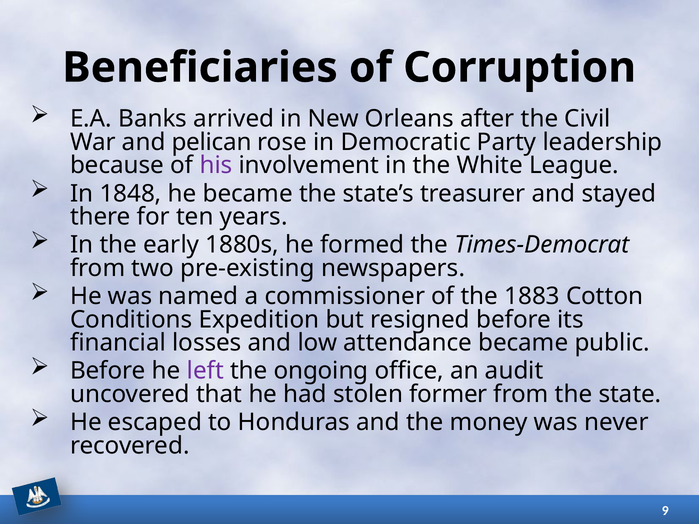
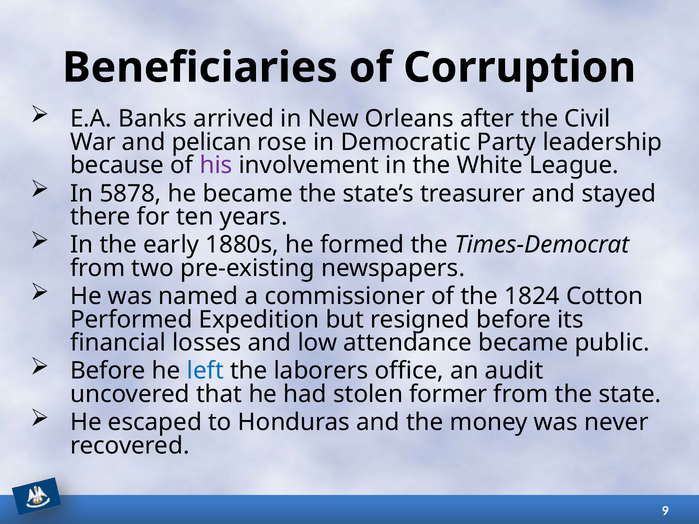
1848: 1848 -> 5878
1883: 1883 -> 1824
Conditions: Conditions -> Performed
left colour: purple -> blue
ongoing: ongoing -> laborers
